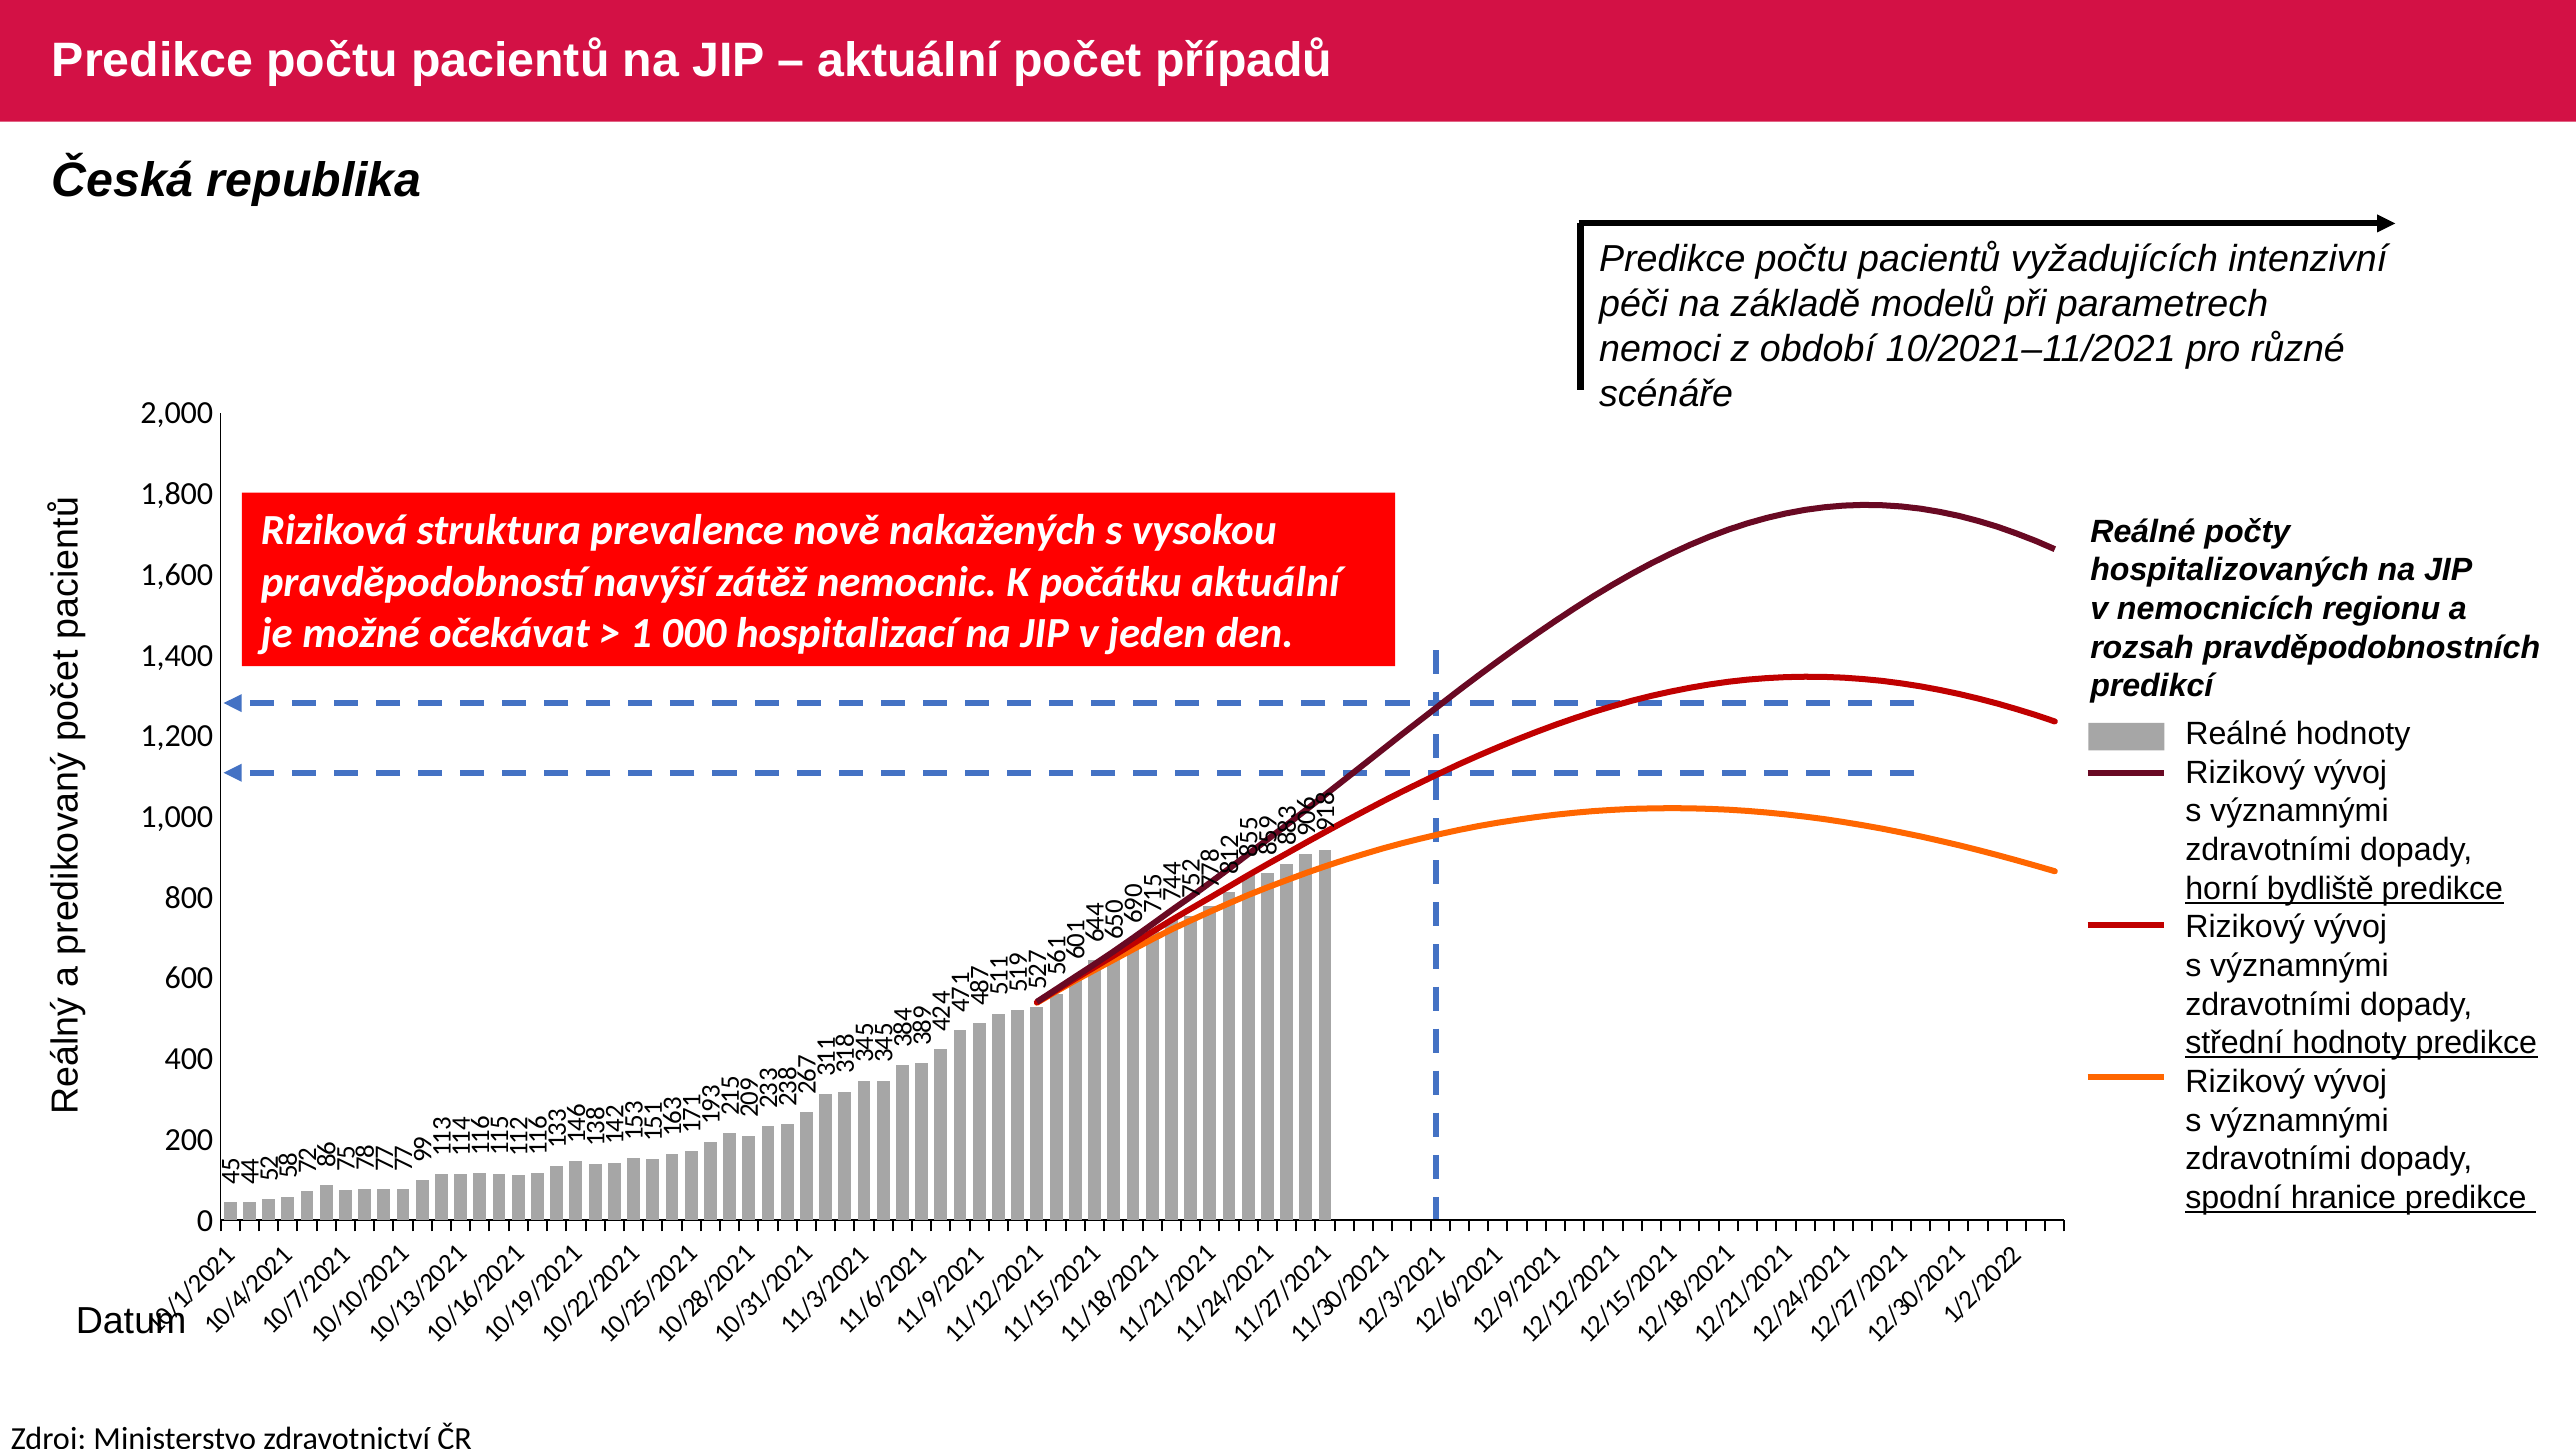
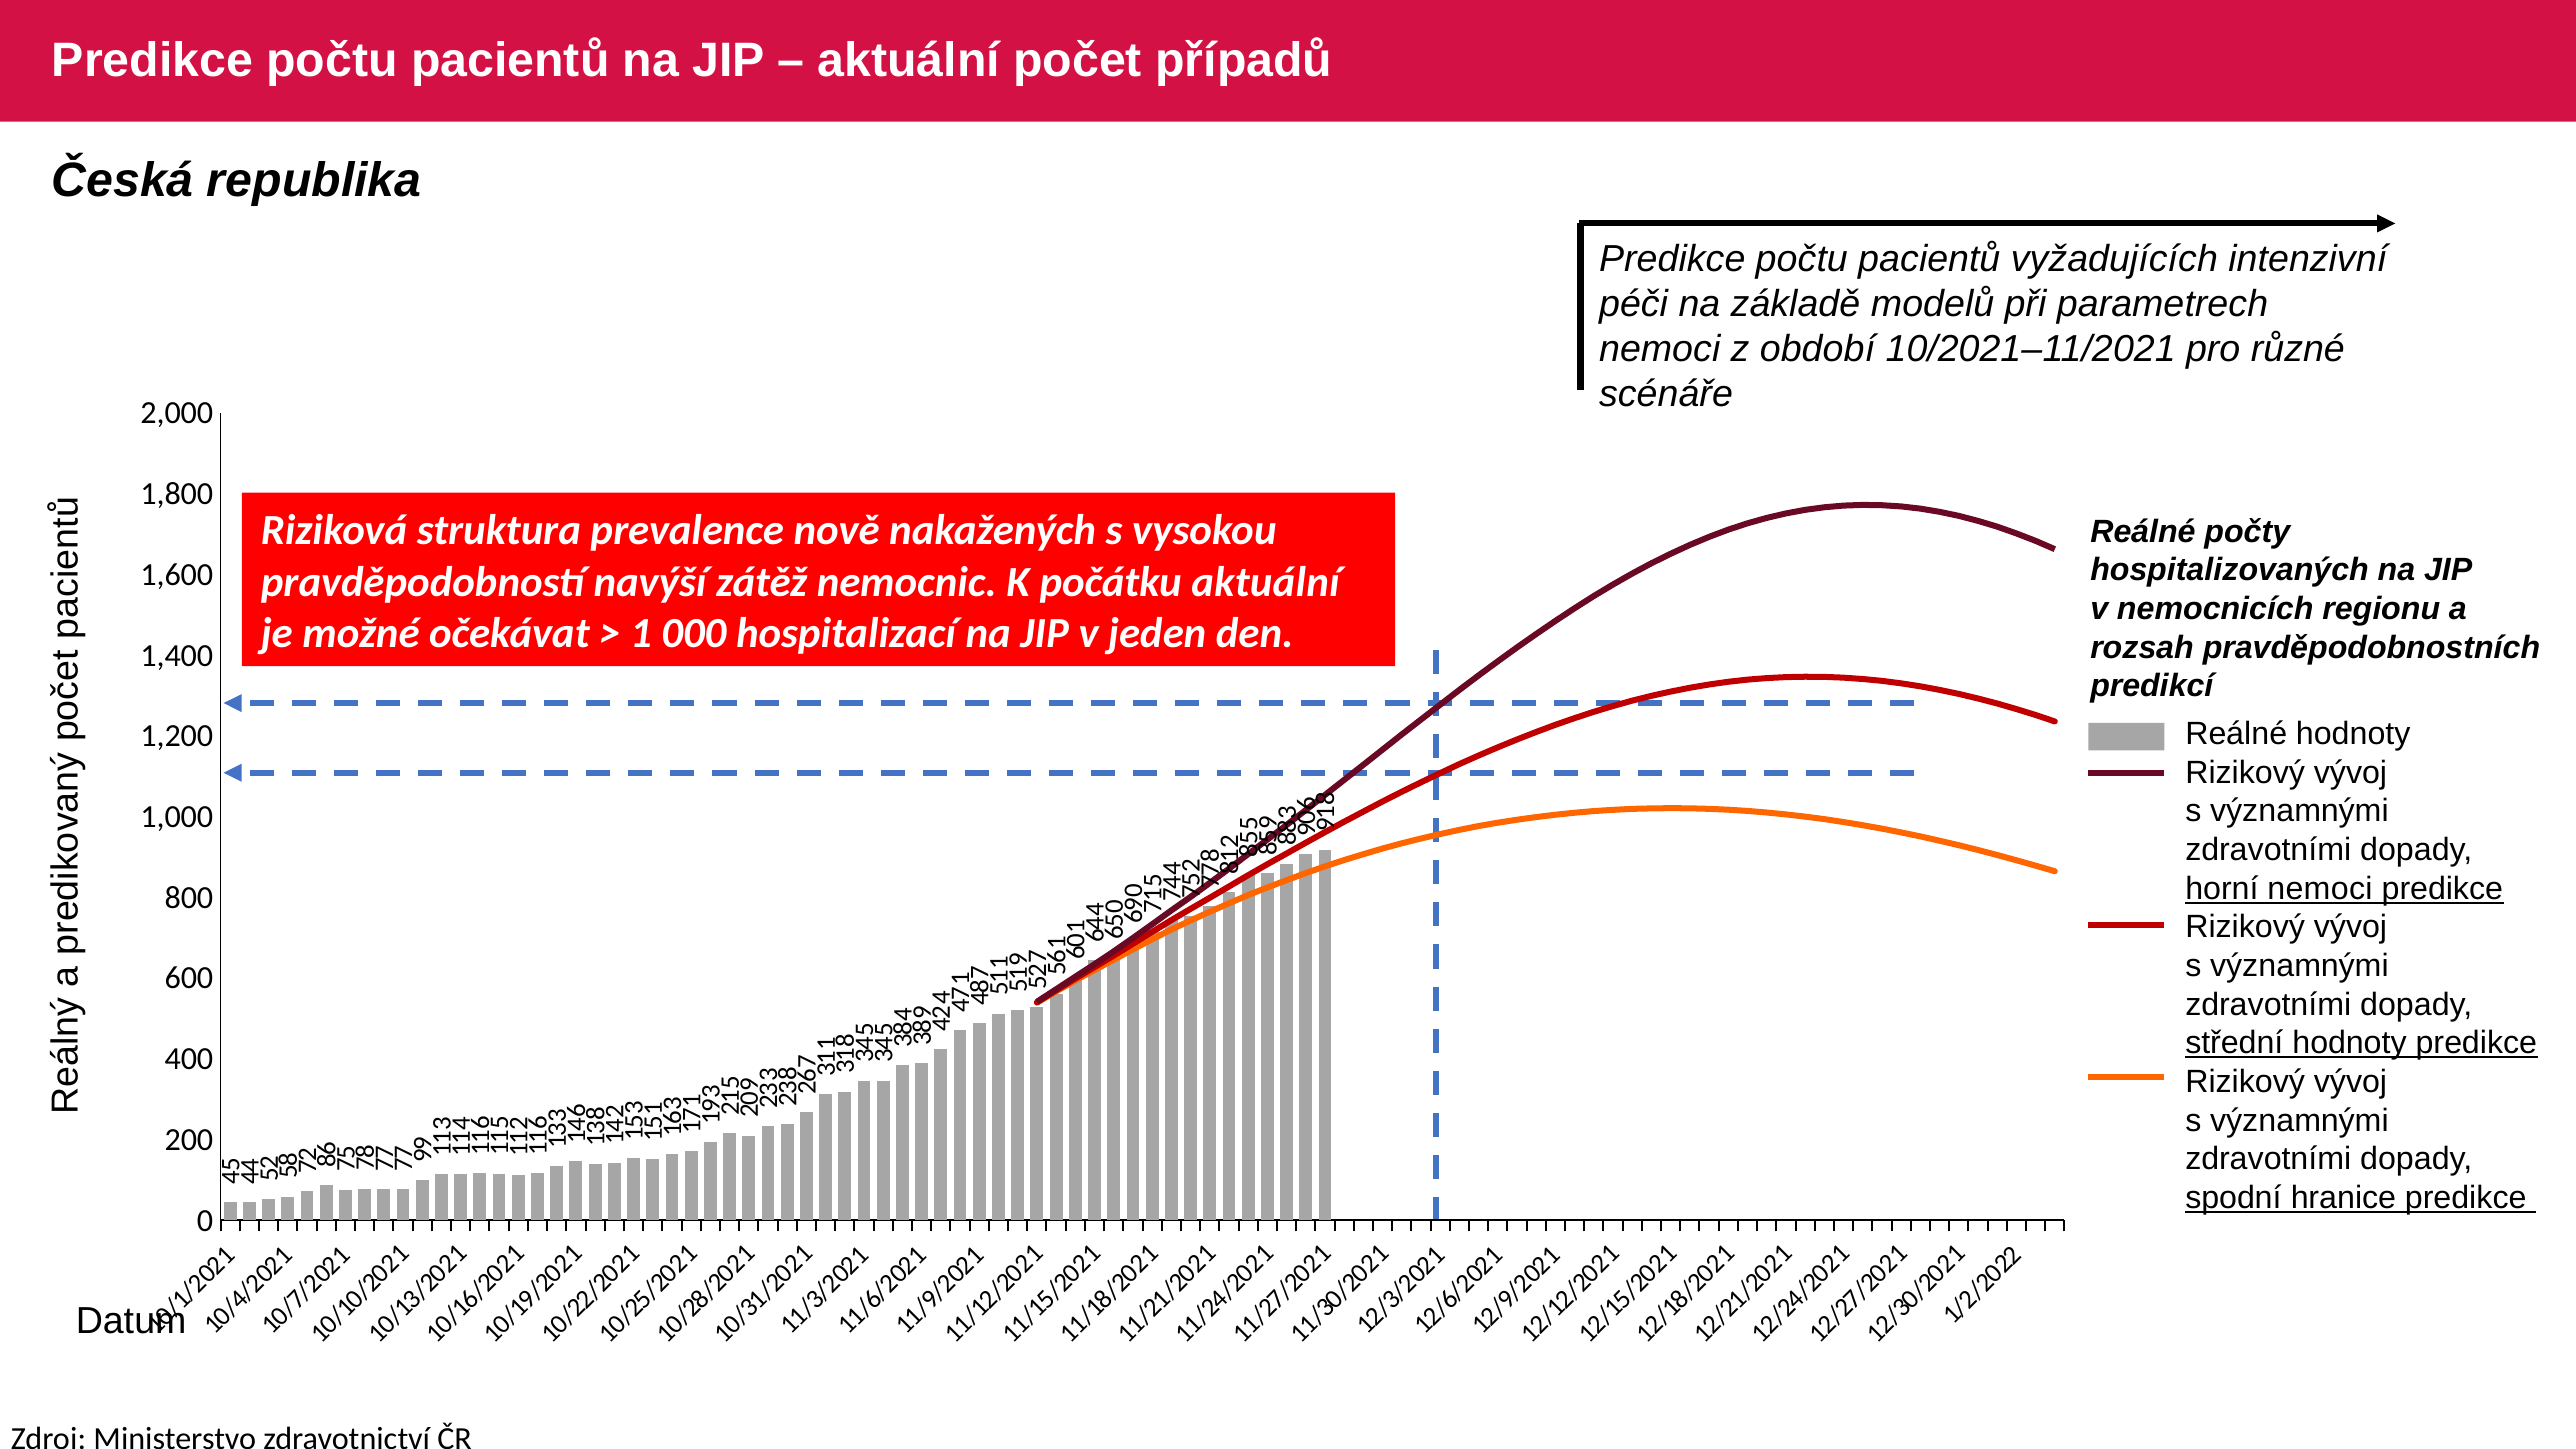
horní bydliště: bydliště -> nemoci
